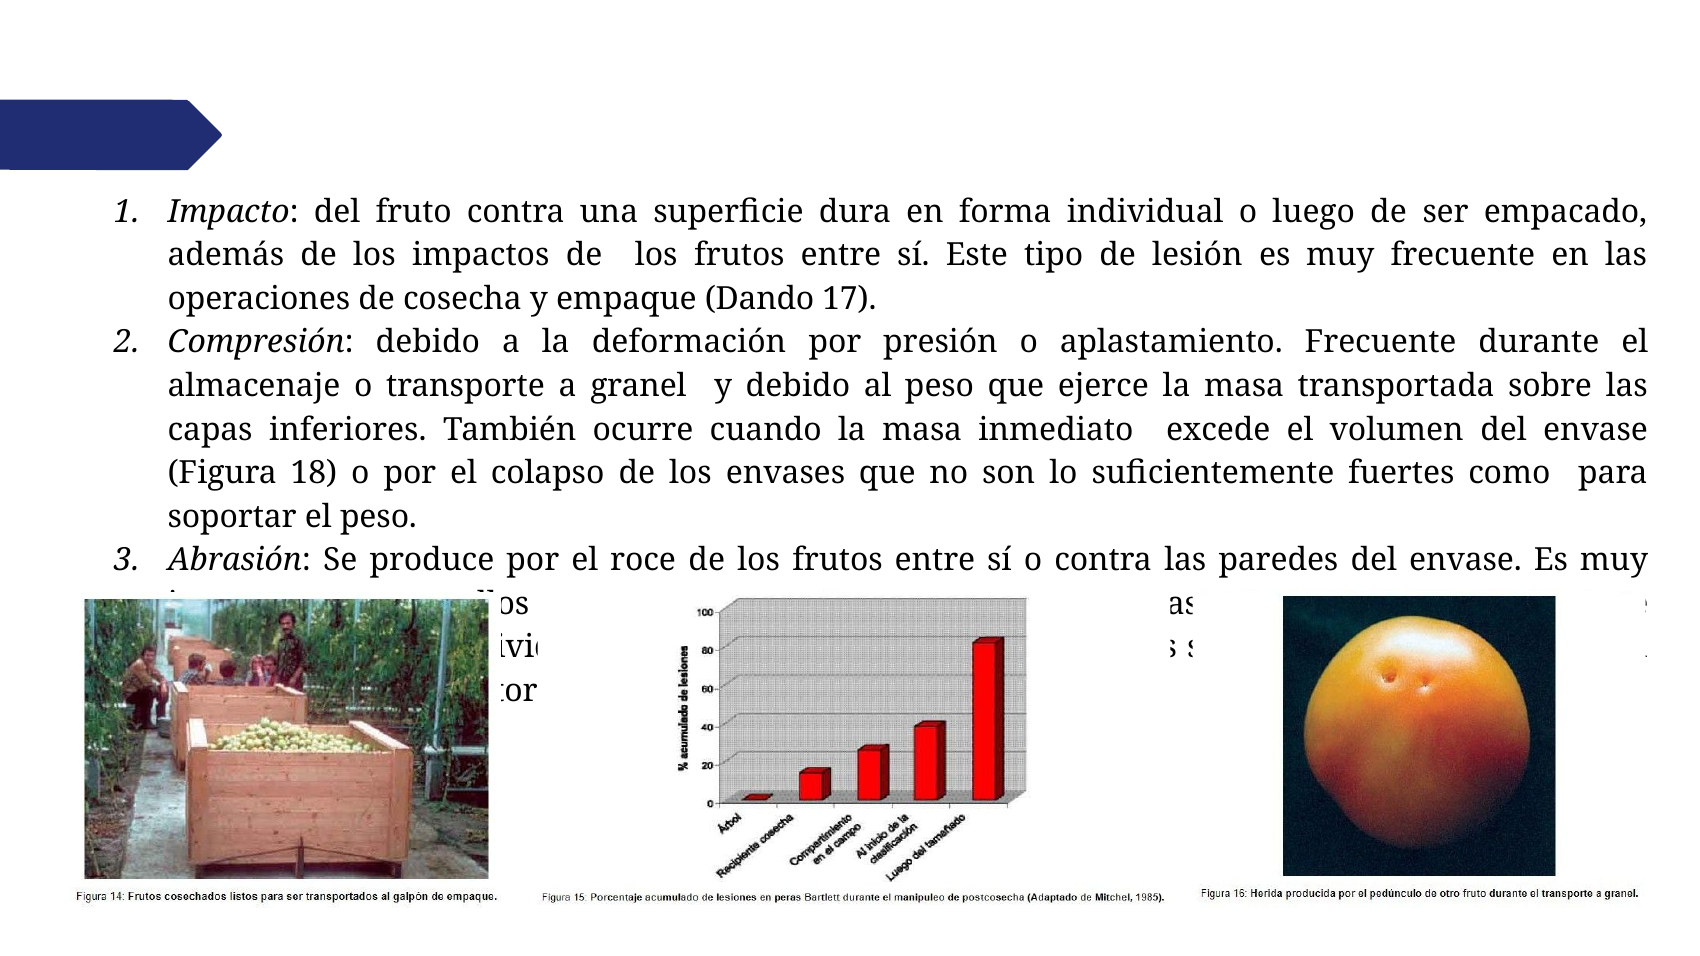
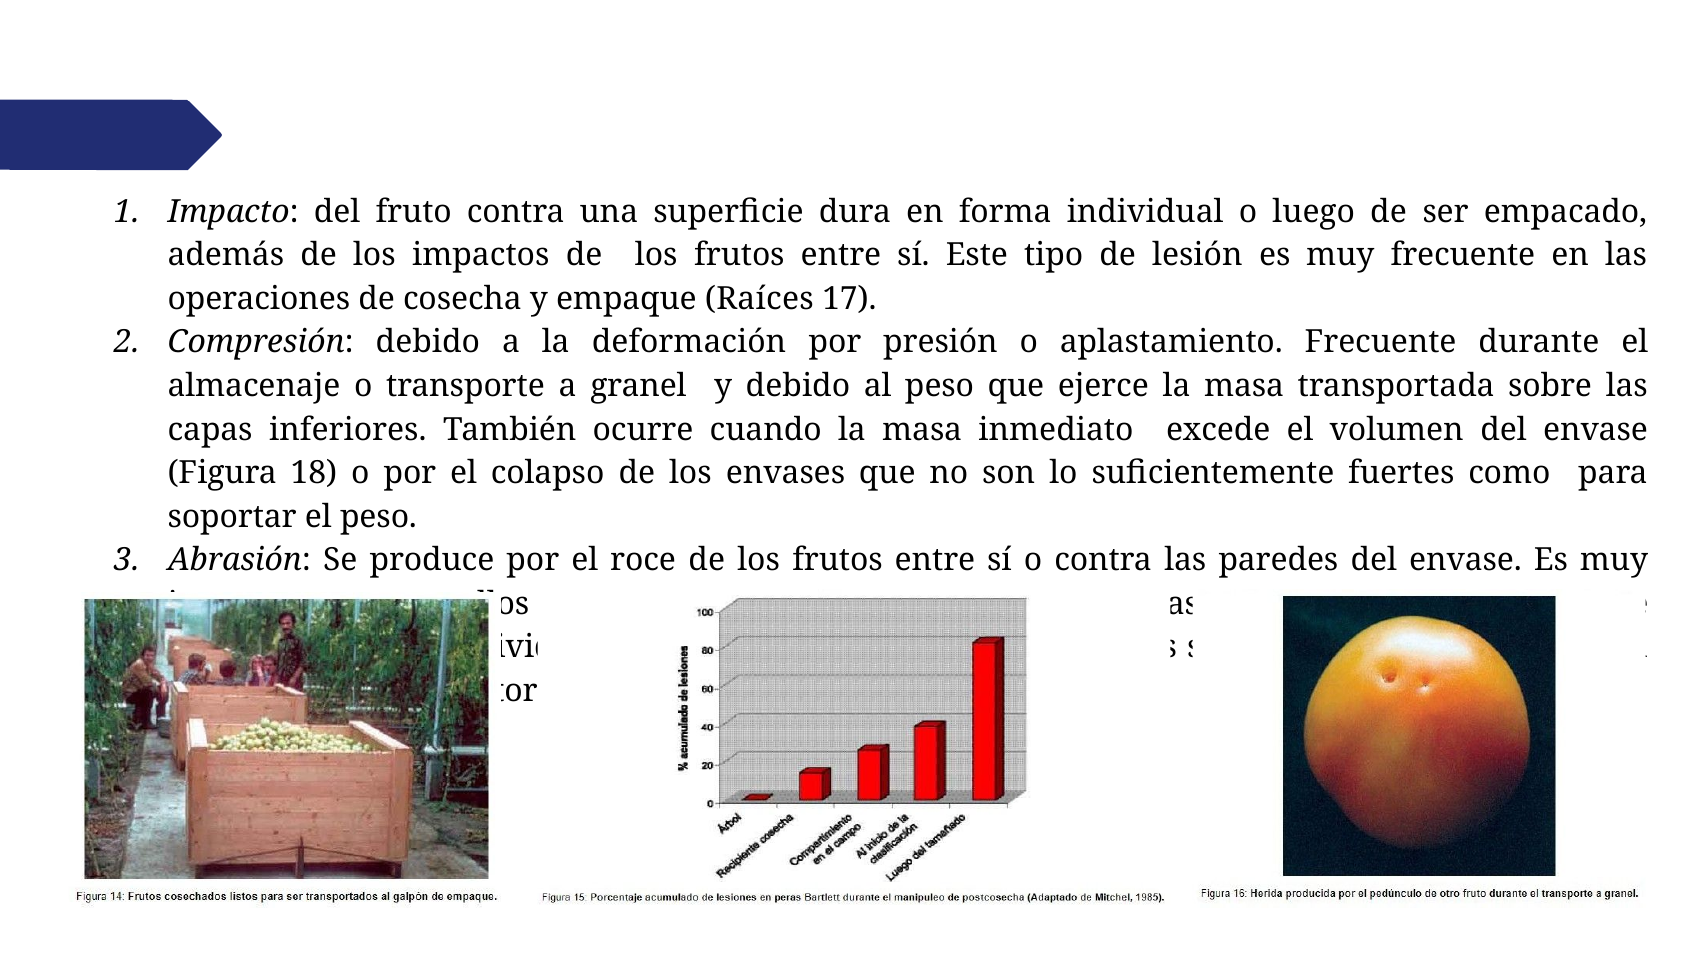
Dando: Dando -> Raíces
